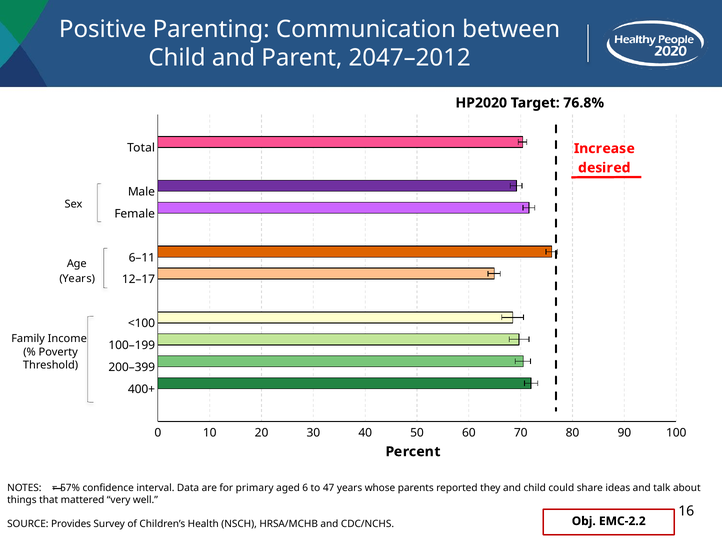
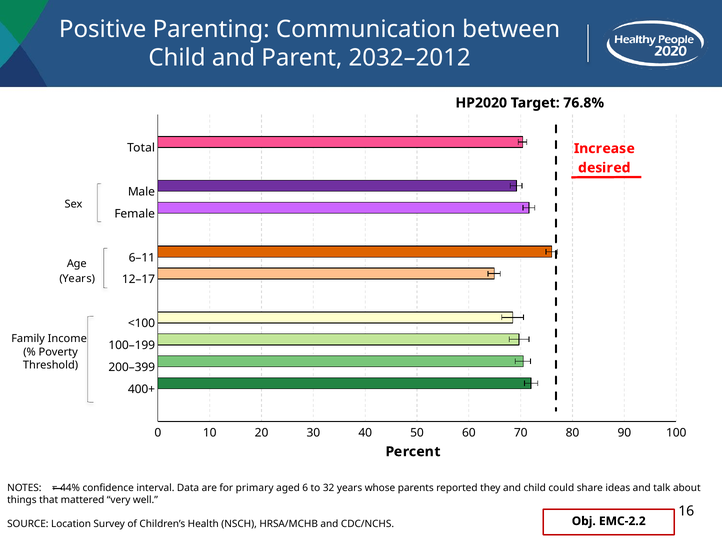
2047–2012: 2047–2012 -> 2032–2012
57%: 57% -> 44%
47: 47 -> 32
Provides: Provides -> Location
